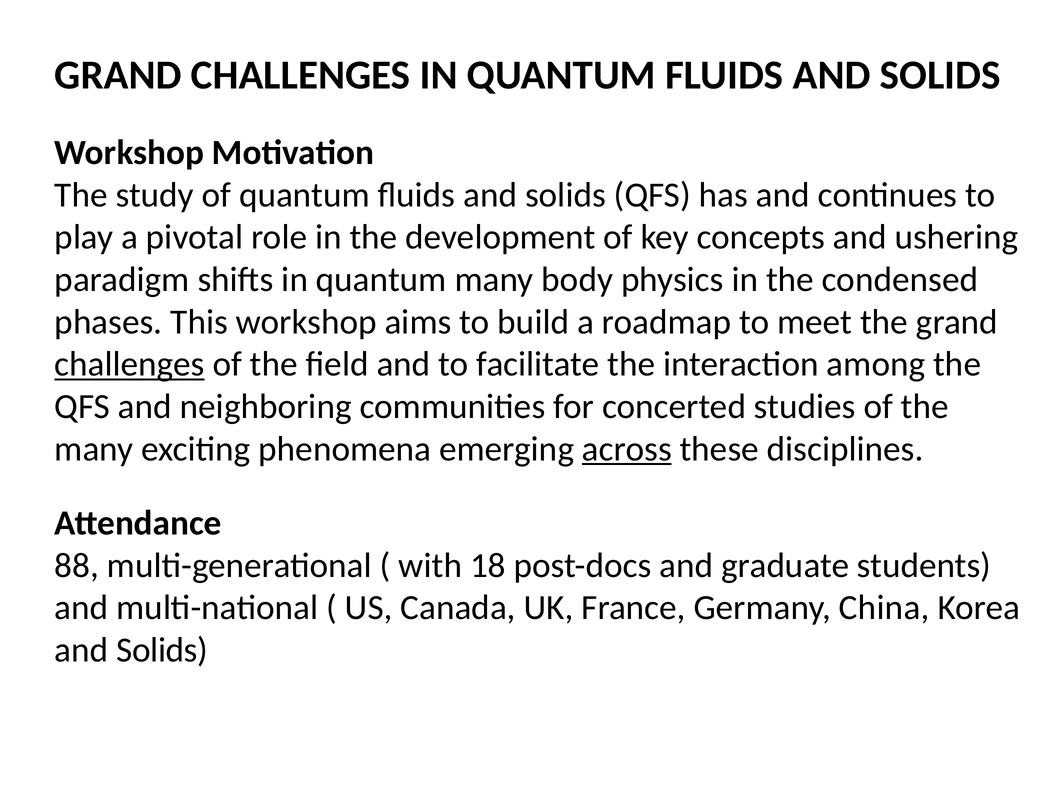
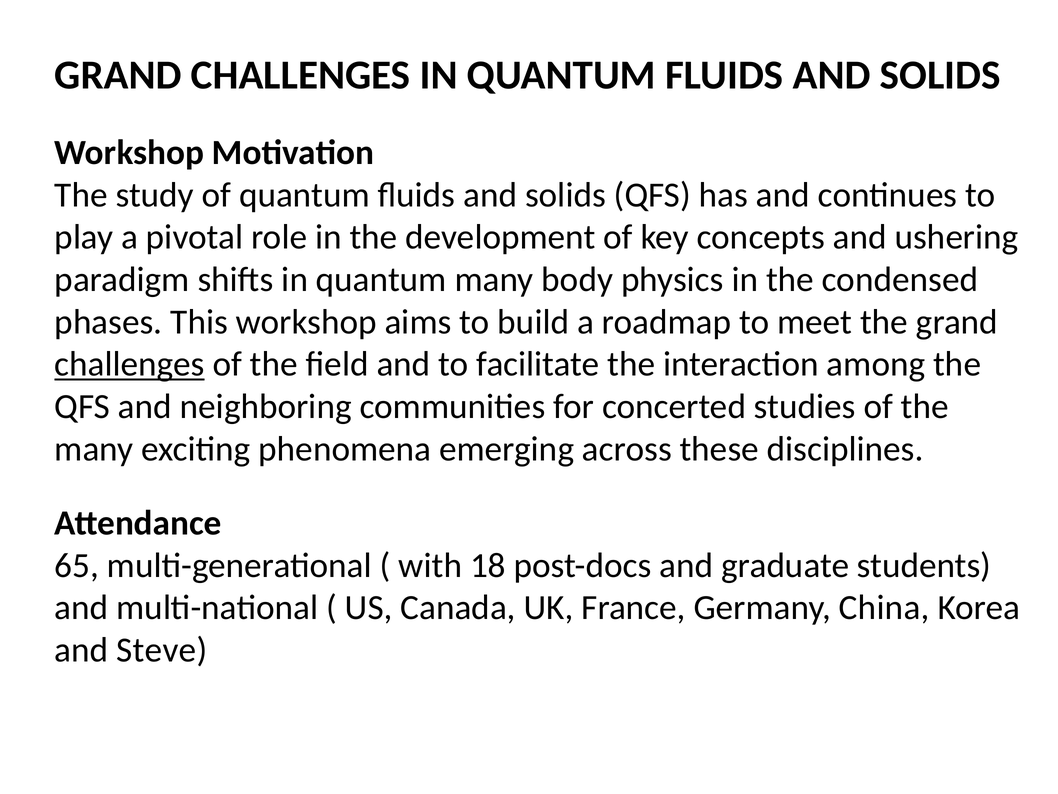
across underline: present -> none
88: 88 -> 65
Solids at (162, 650): Solids -> Steve
